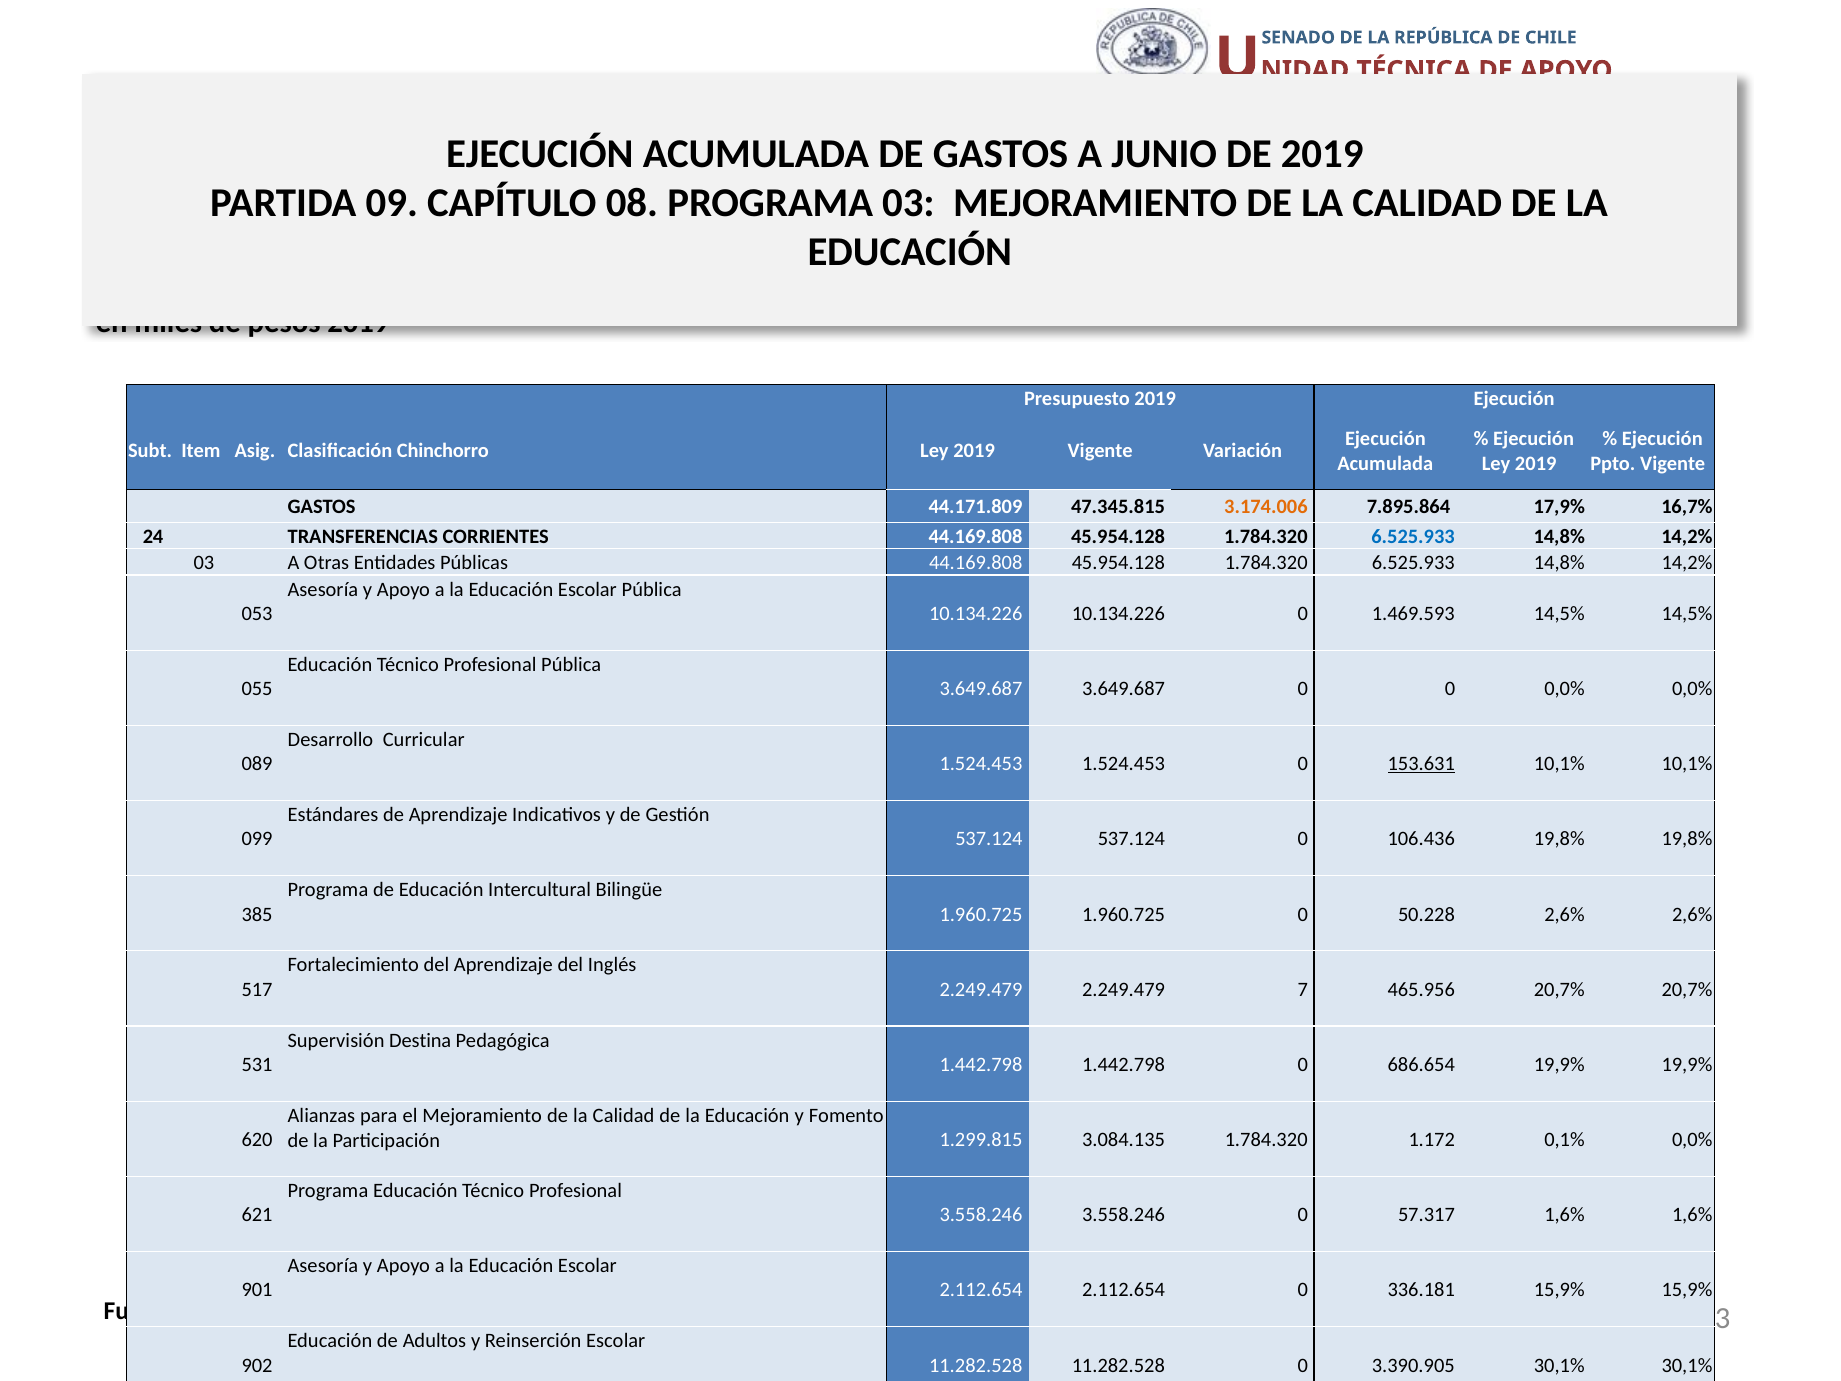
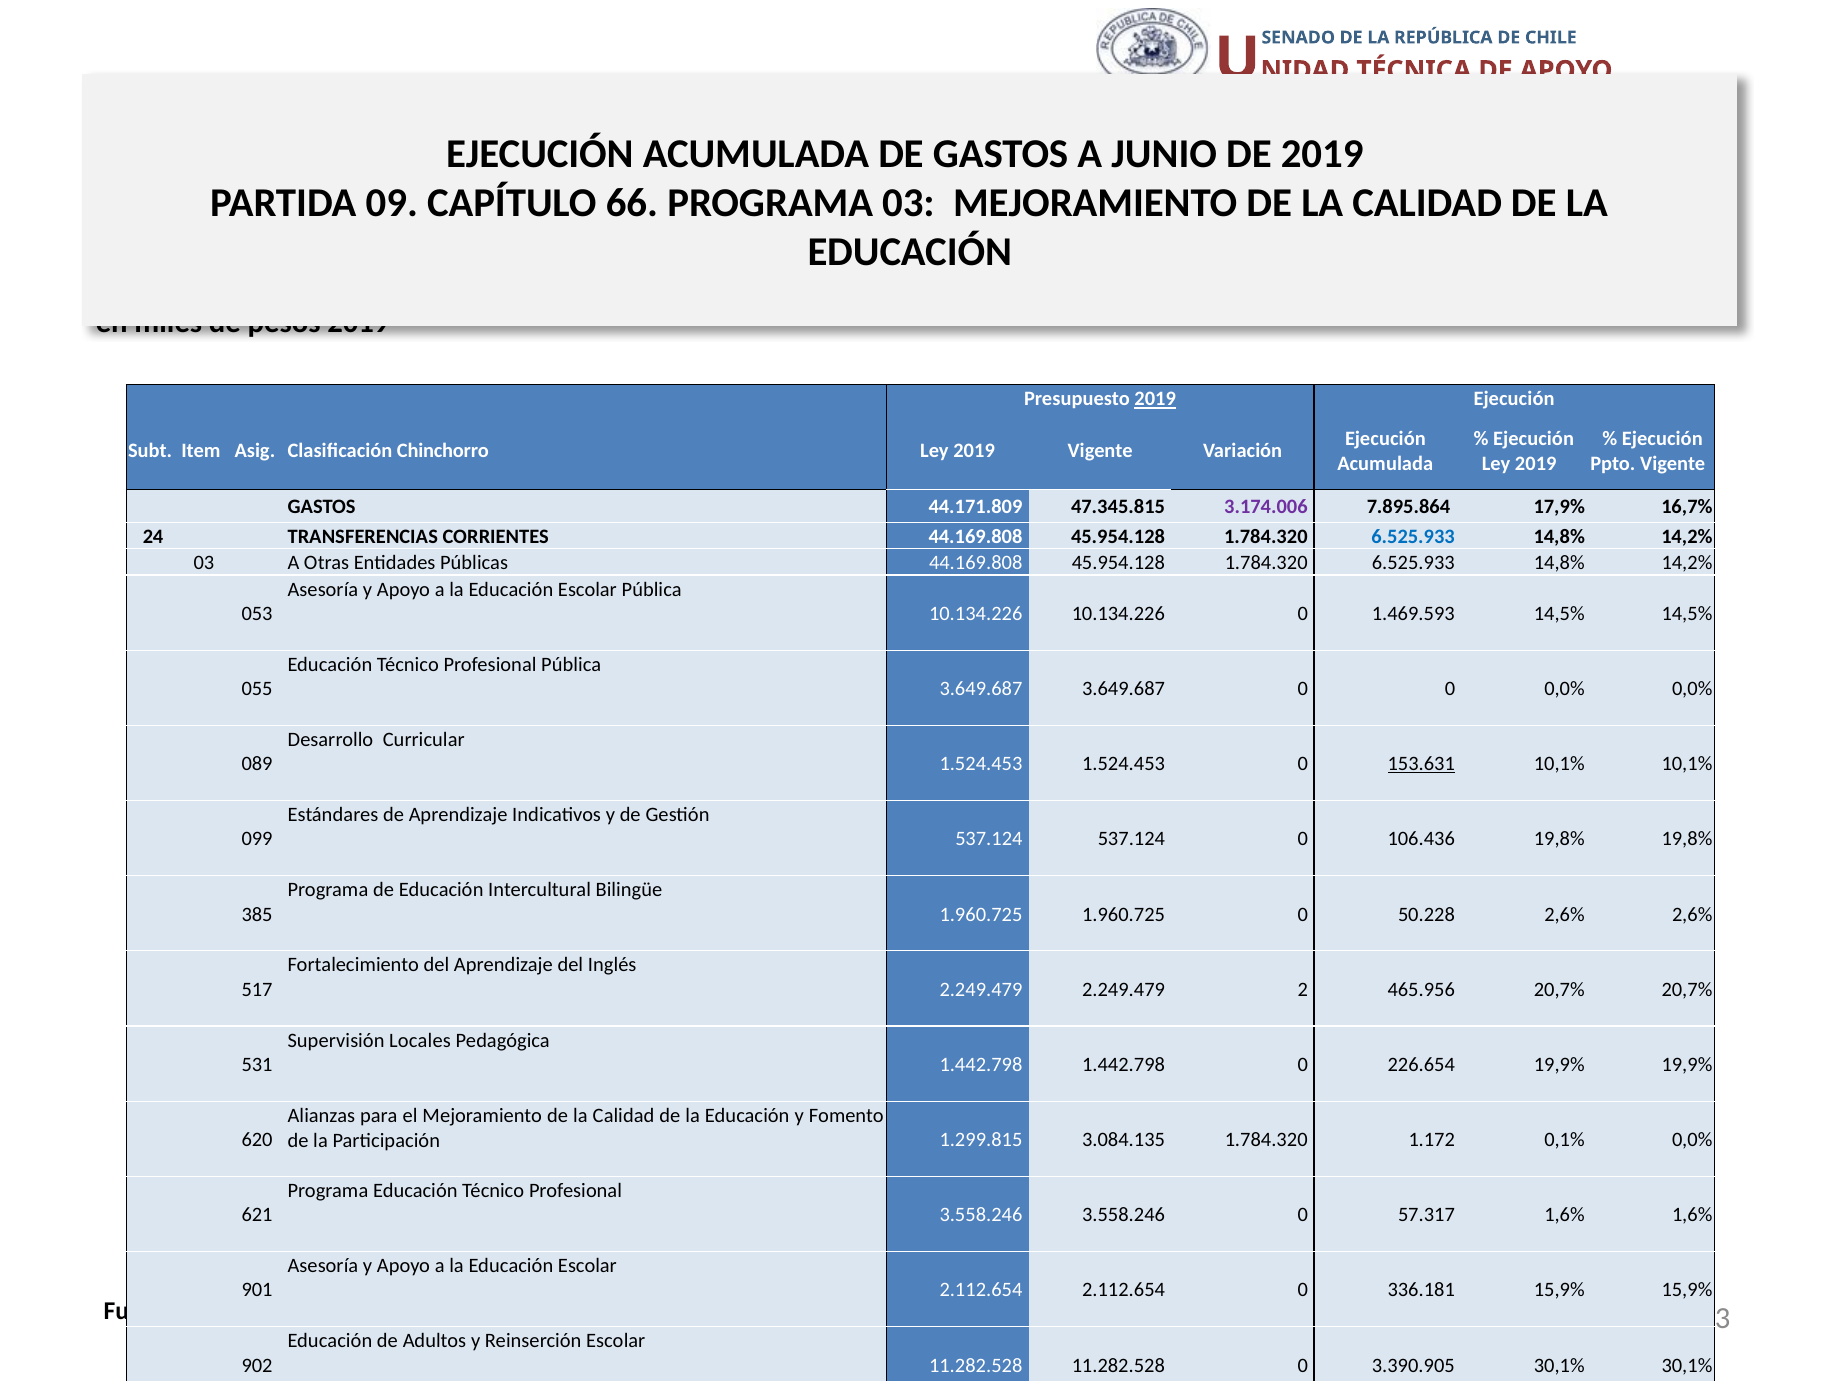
08: 08 -> 66
2019 at (1155, 399) underline: none -> present
3.174.006 colour: orange -> purple
7: 7 -> 2
Destina: Destina -> Locales
686.654: 686.654 -> 226.654
